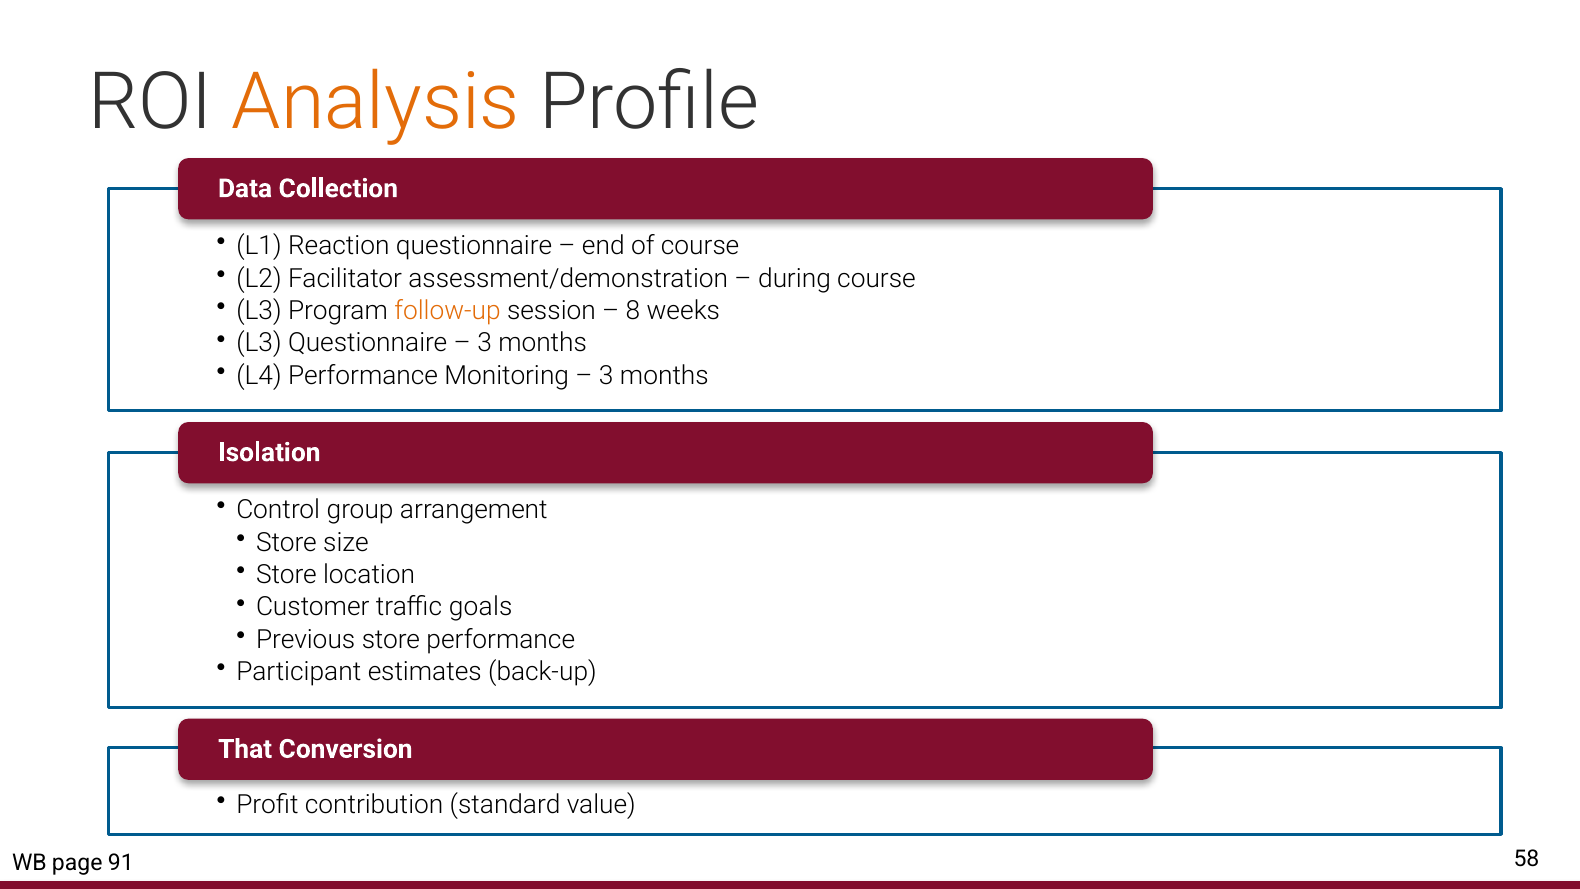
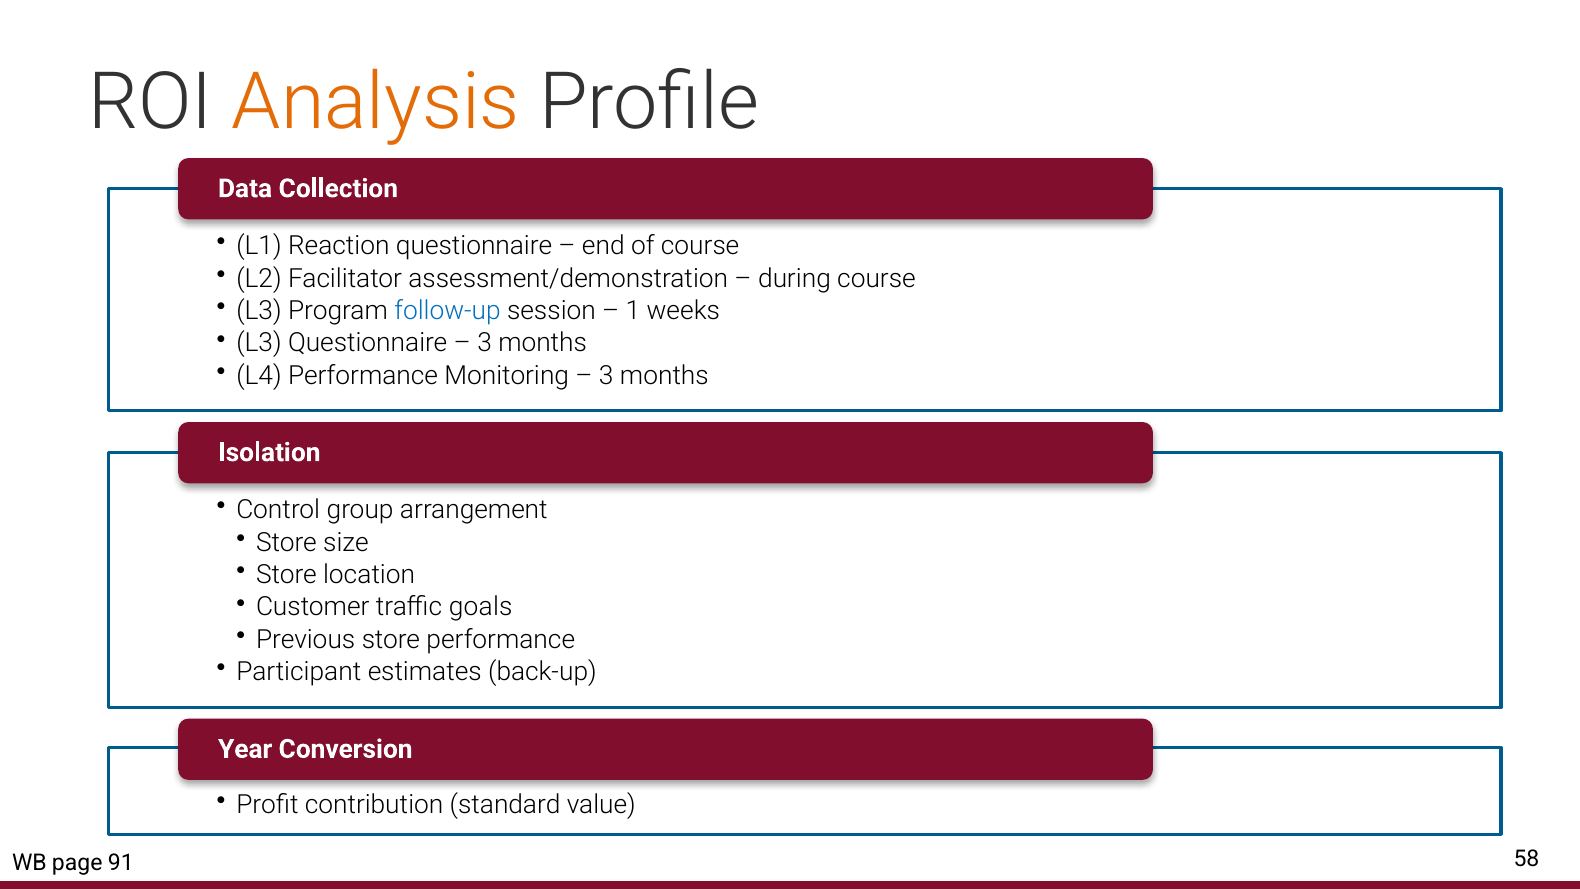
follow-up colour: orange -> blue
8: 8 -> 1
That: That -> Year
